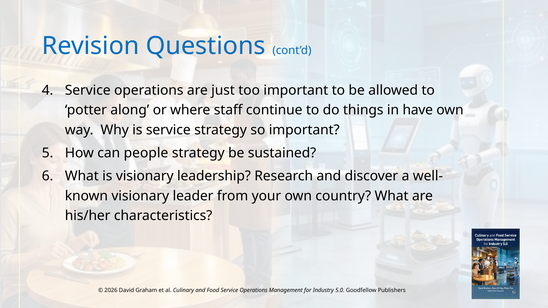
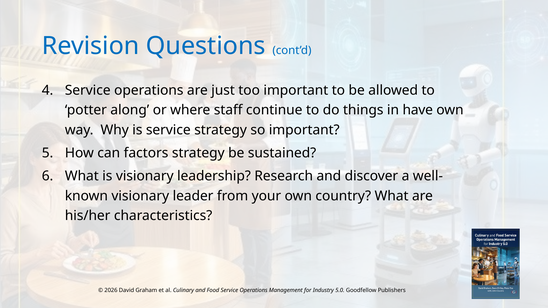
people: people -> factors
